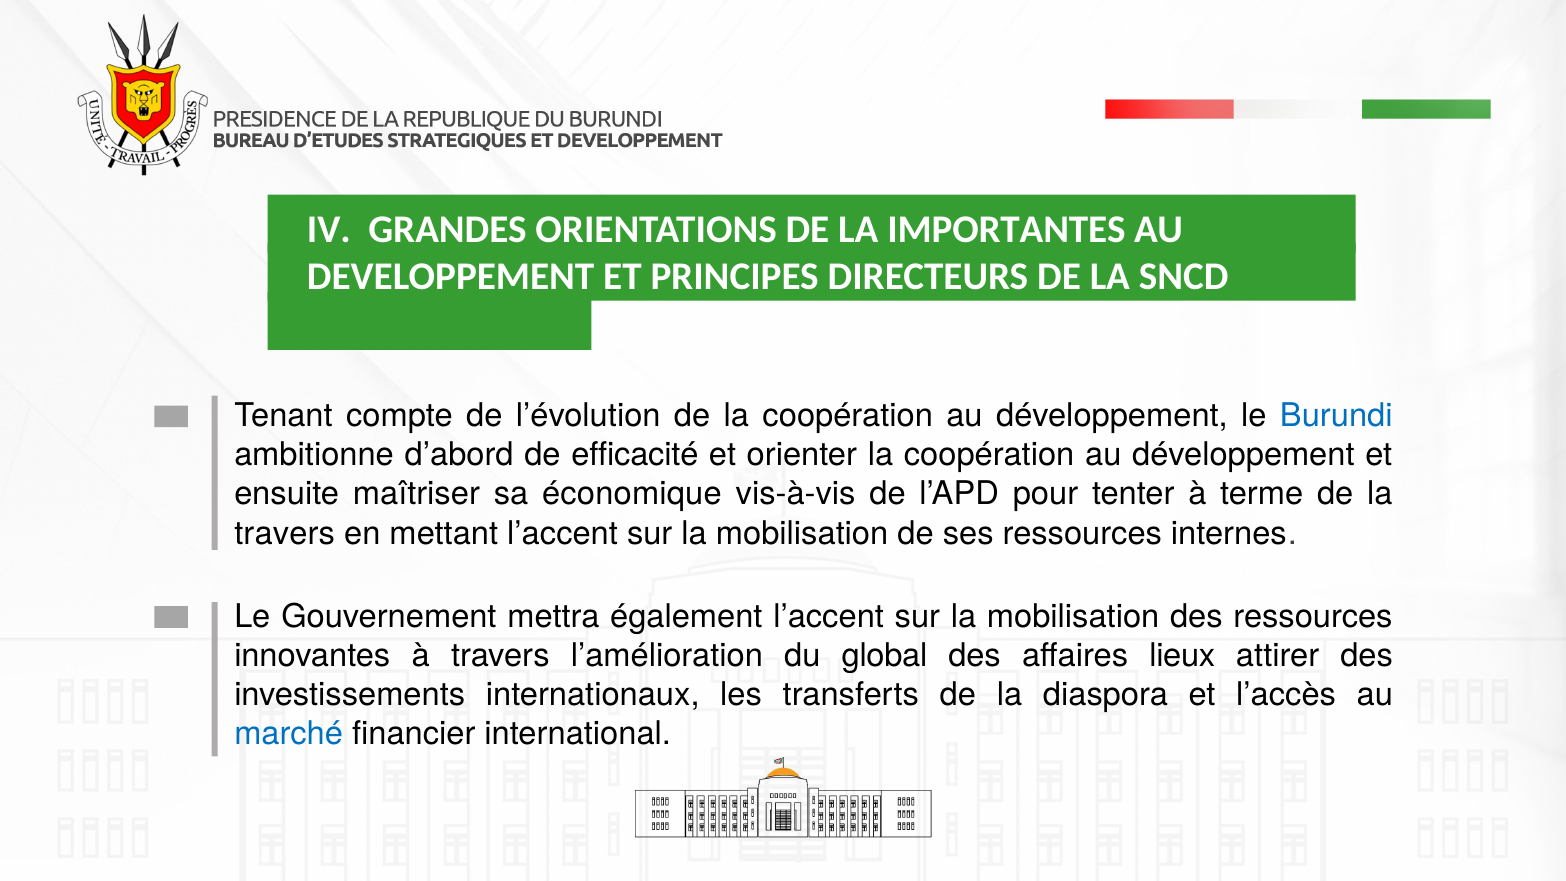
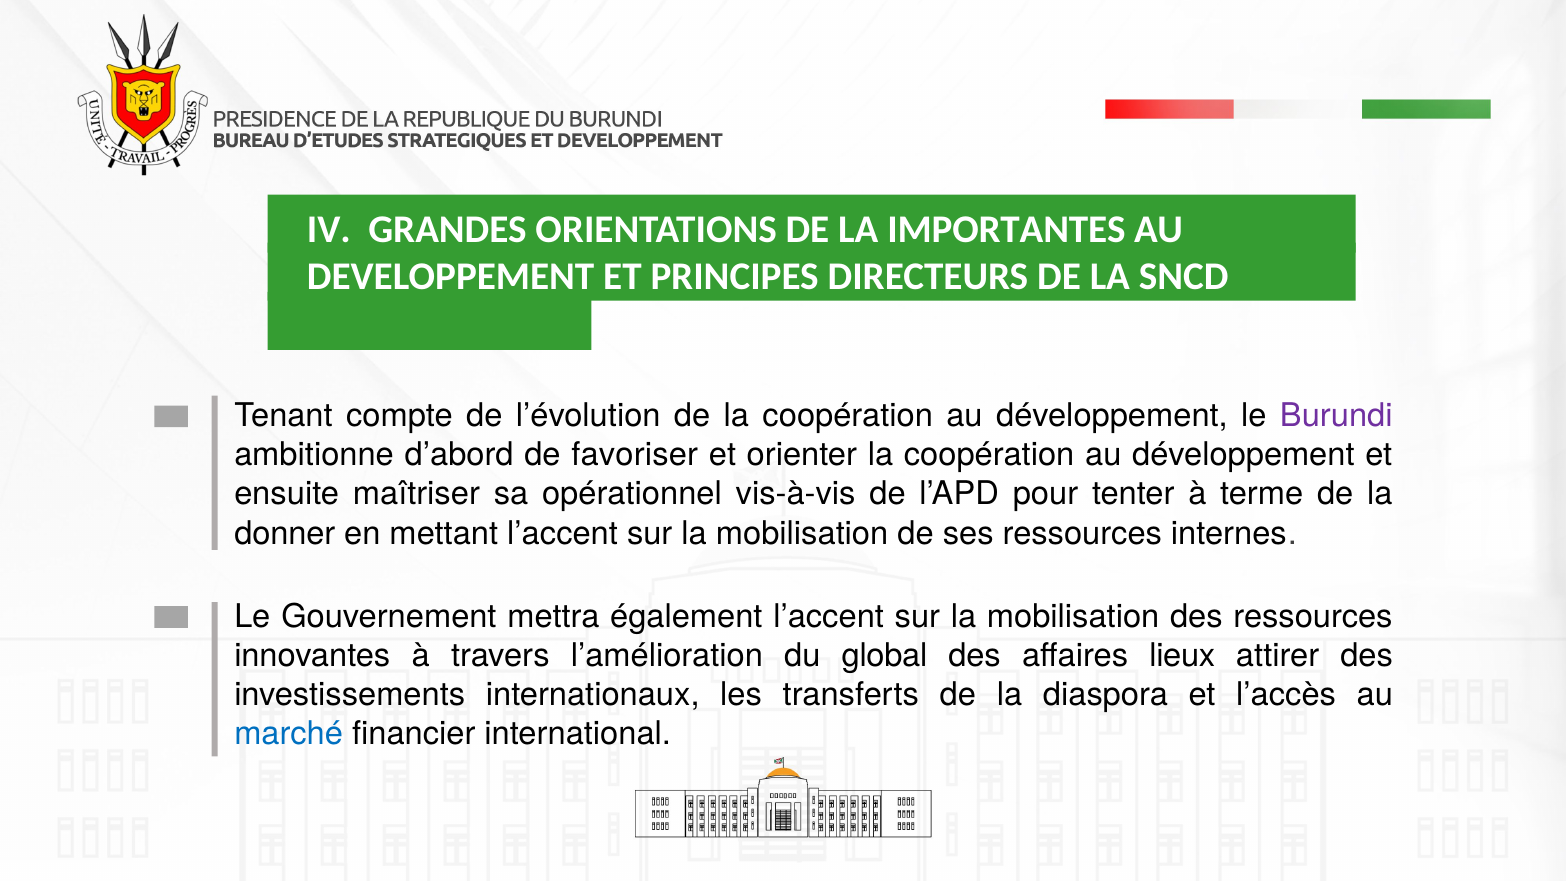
Burundi colour: blue -> purple
efficacité: efficacité -> favoriser
économique: économique -> opérationnel
travers at (285, 533): travers -> donner
